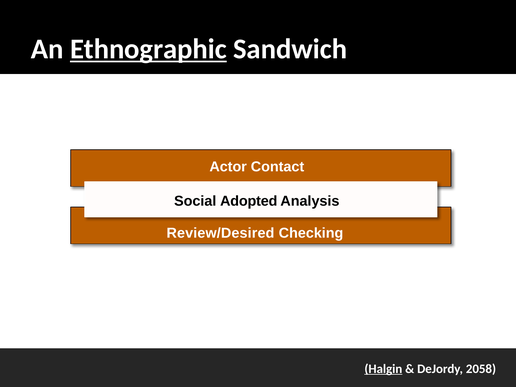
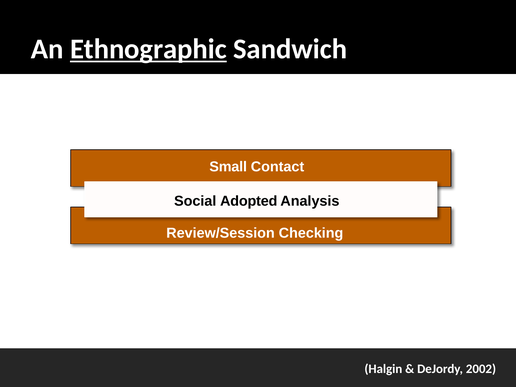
Actor: Actor -> Small
Review/Desired: Review/Desired -> Review/Session
Halgin underline: present -> none
2058: 2058 -> 2002
